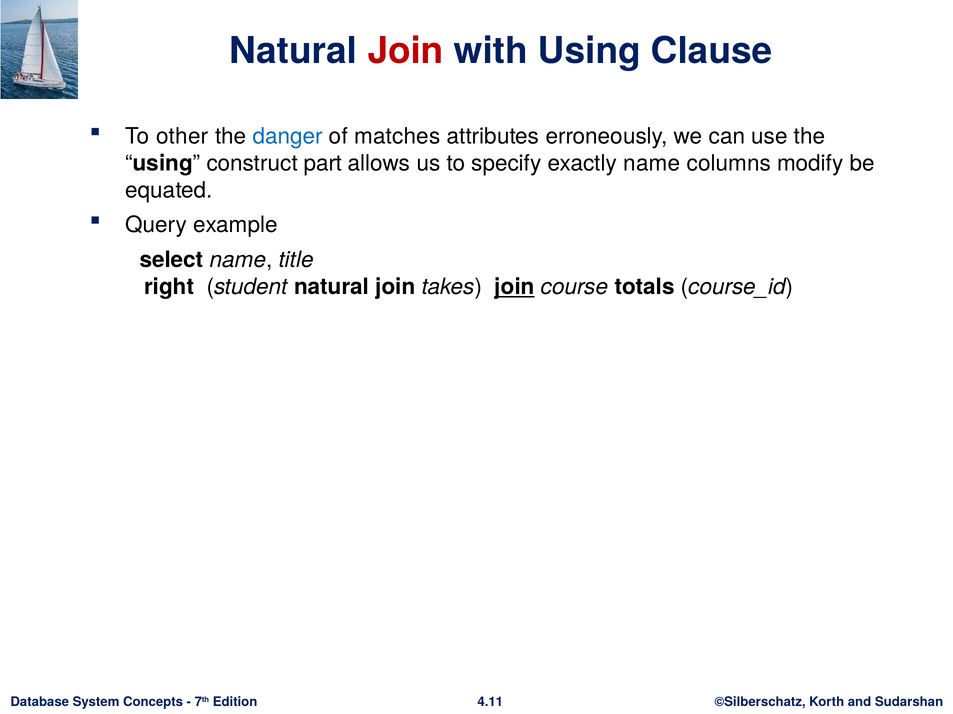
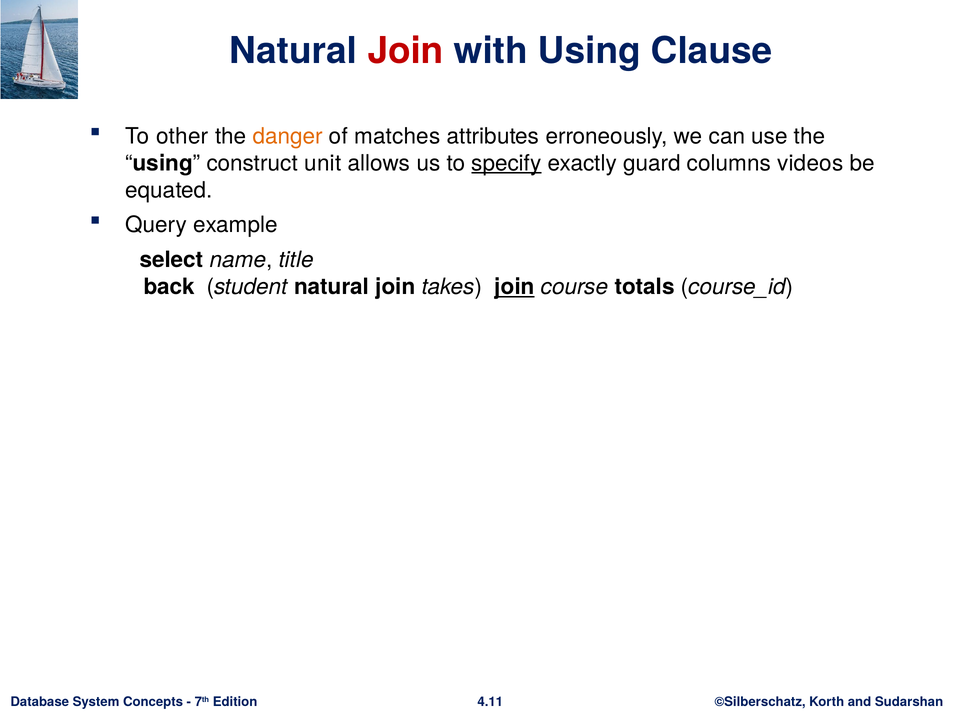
danger colour: blue -> orange
part: part -> unit
specify underline: none -> present
exactly name: name -> guard
modify: modify -> videos
right: right -> back
